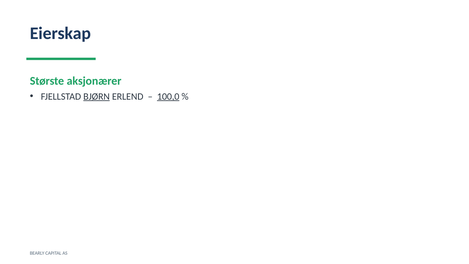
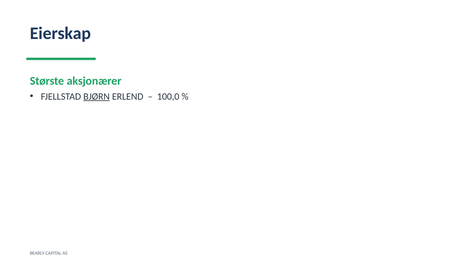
100,0 underline: present -> none
